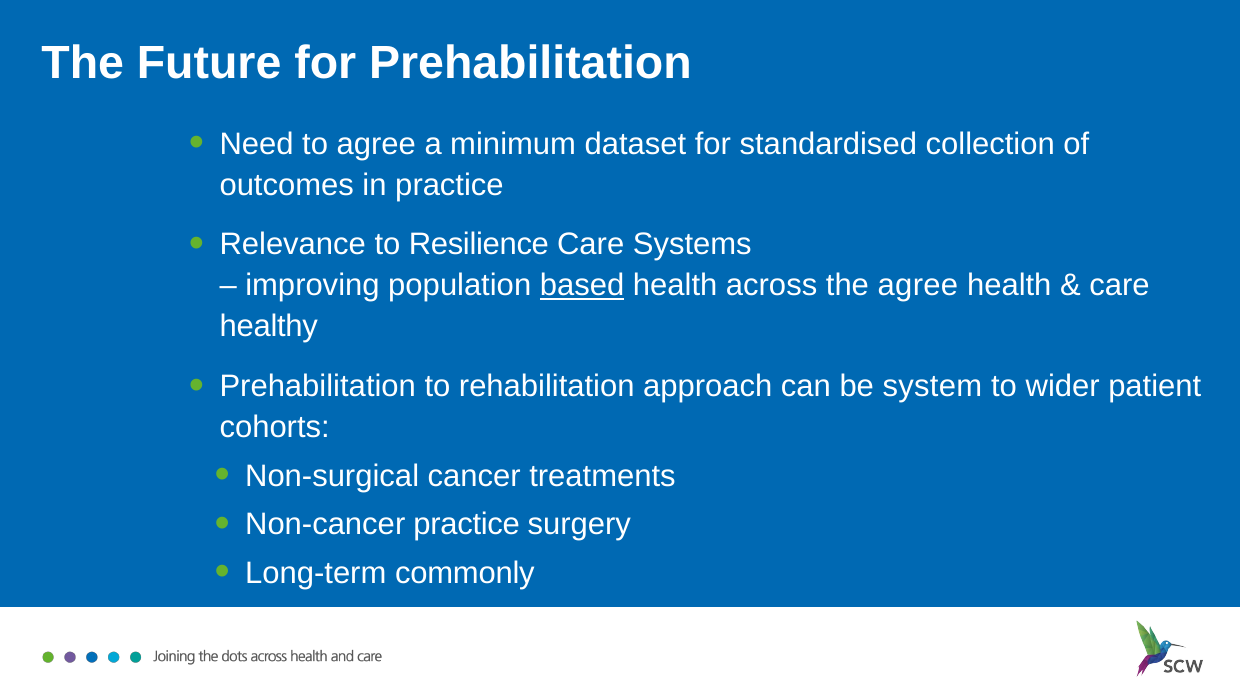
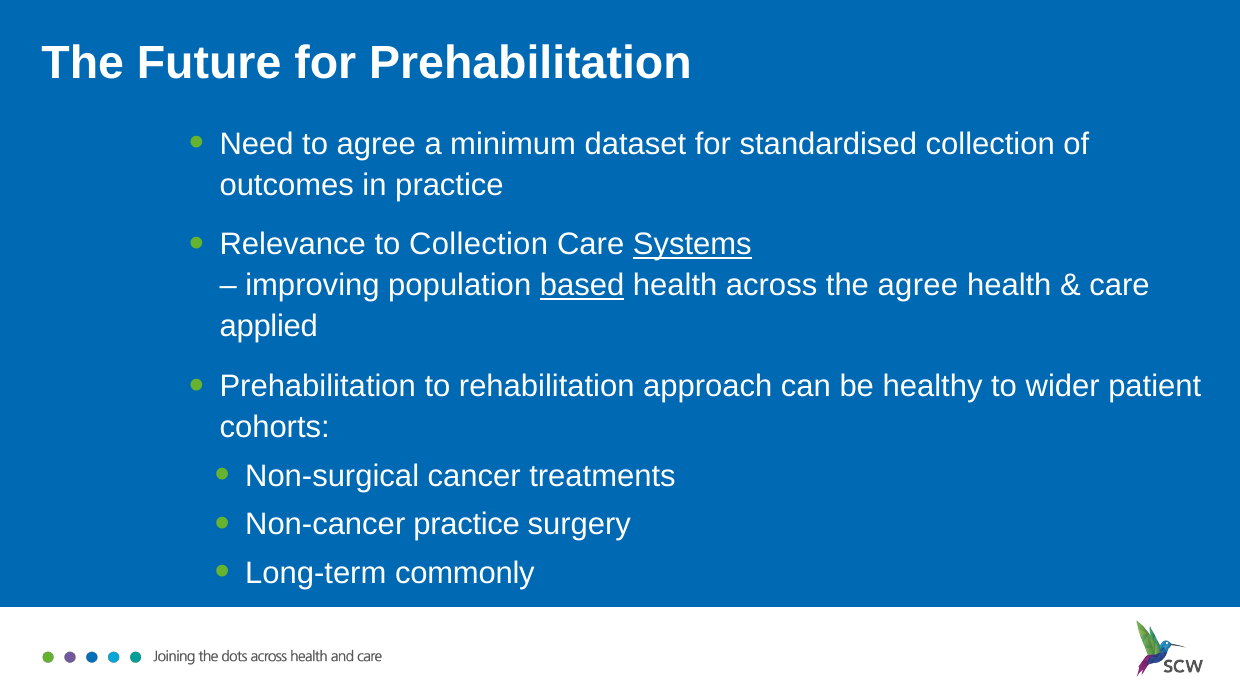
to Resilience: Resilience -> Collection
Systems underline: none -> present
healthy: healthy -> applied
system: system -> healthy
